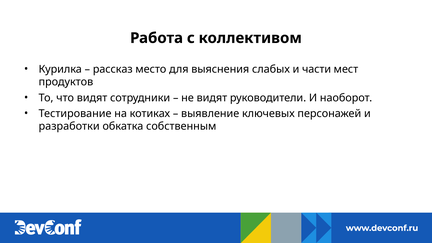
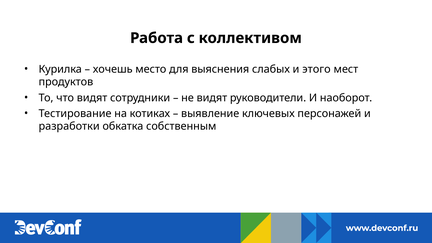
рассказ: рассказ -> хочешь
части: части -> этого
